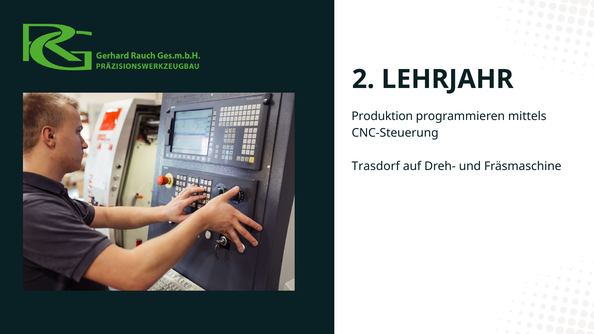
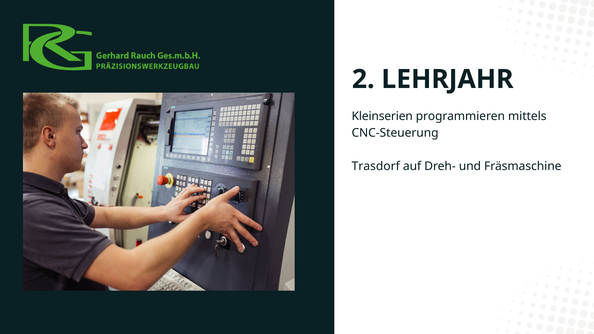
Produktion: Produktion -> Kleinserien
